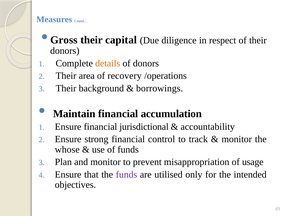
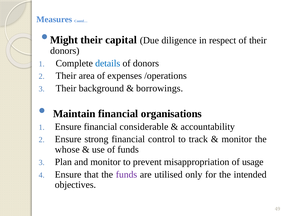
Gross: Gross -> Might
details colour: orange -> blue
recovery: recovery -> expenses
accumulation: accumulation -> organisations
jurisdictional: jurisdictional -> considerable
